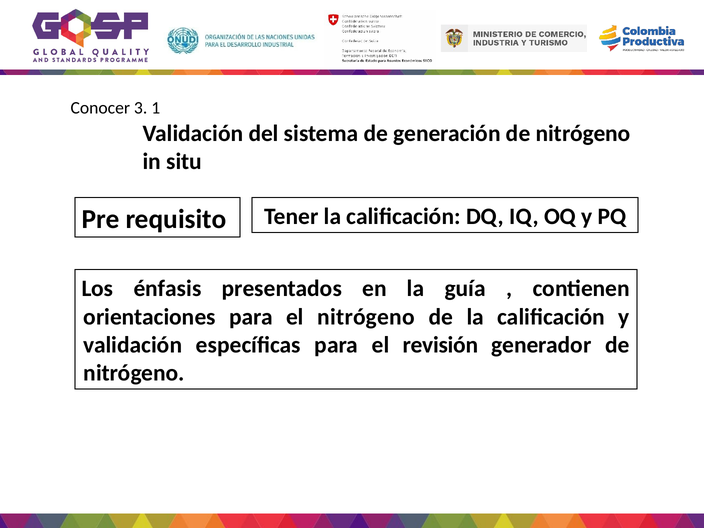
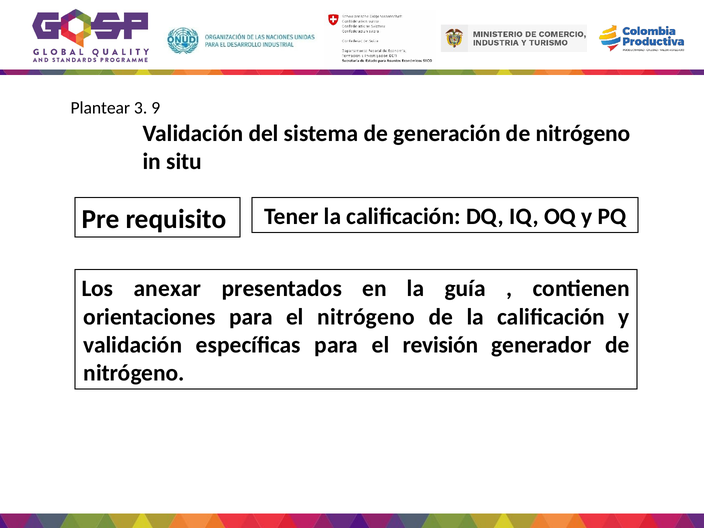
Conocer: Conocer -> Plantear
1: 1 -> 9
énfasis: énfasis -> anexar
